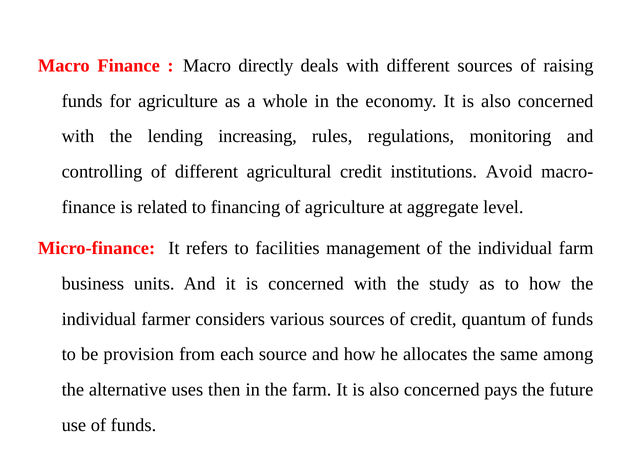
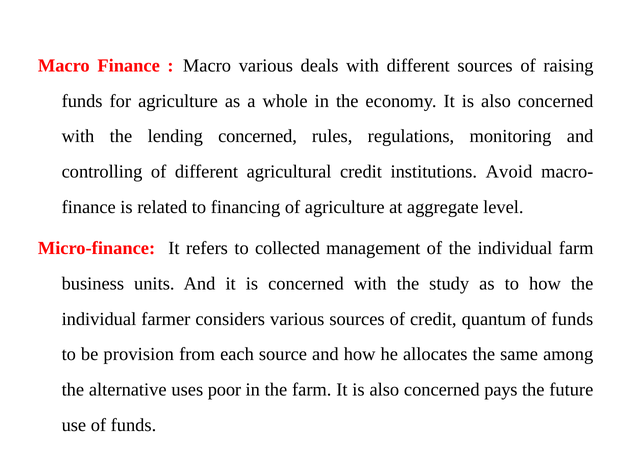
Macro directly: directly -> various
lending increasing: increasing -> concerned
facilities: facilities -> collected
then: then -> poor
